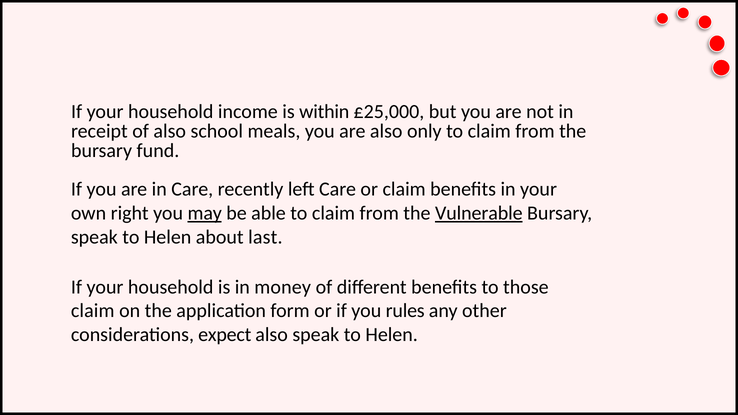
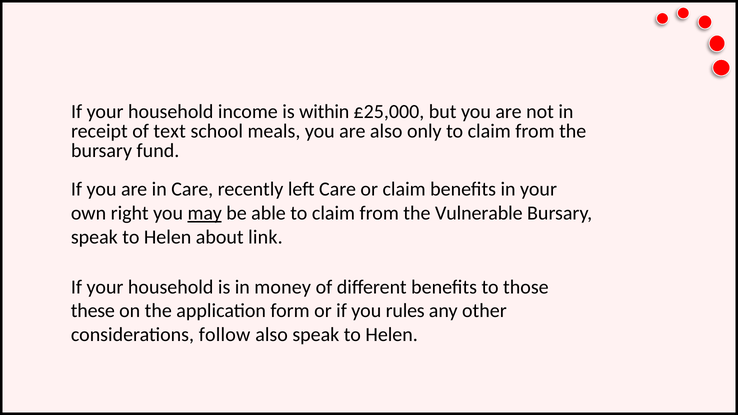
of also: also -> text
Vulnerable underline: present -> none
last: last -> link
claim at (93, 311): claim -> these
expect: expect -> follow
